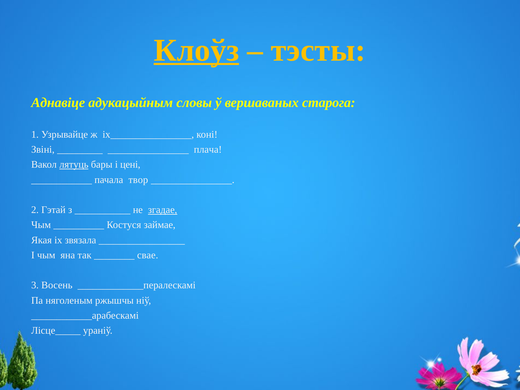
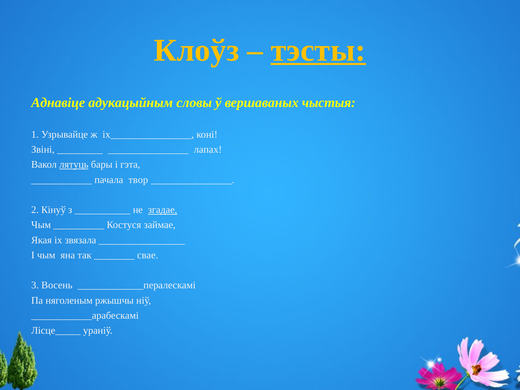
Клоўз underline: present -> none
тэсты underline: none -> present
старога: старога -> чыстыя
плача: плача -> лапах
цені: цені -> гэта
Гэтай: Гэтай -> Кінуў
